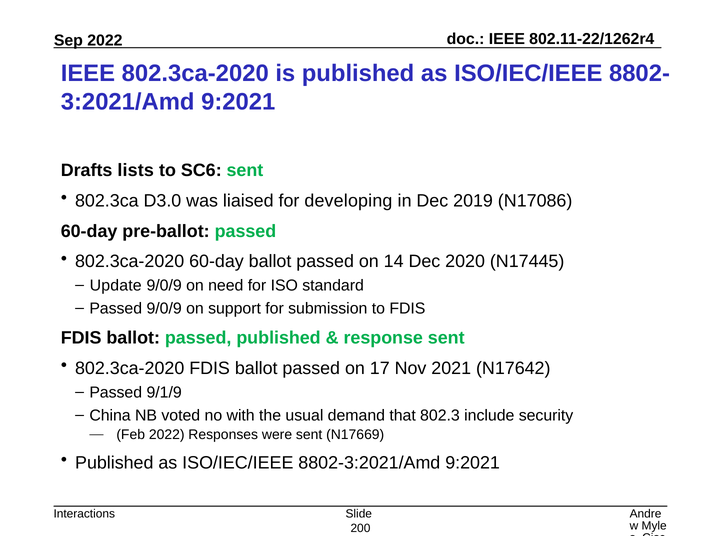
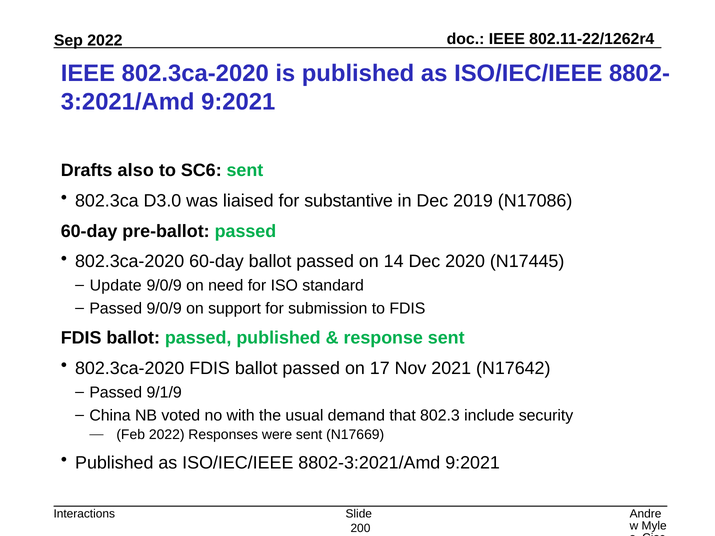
lists: lists -> also
developing: developing -> substantive
